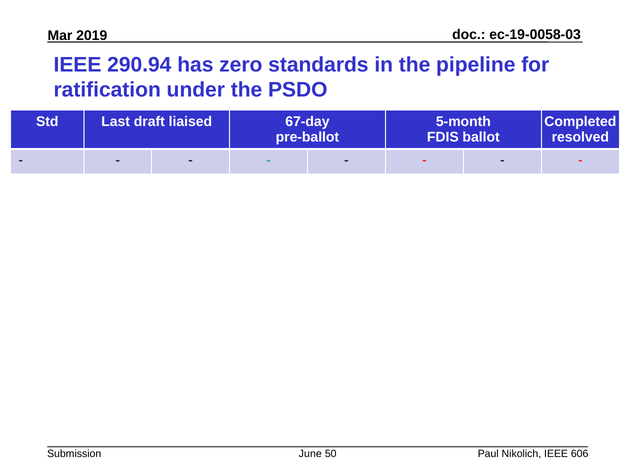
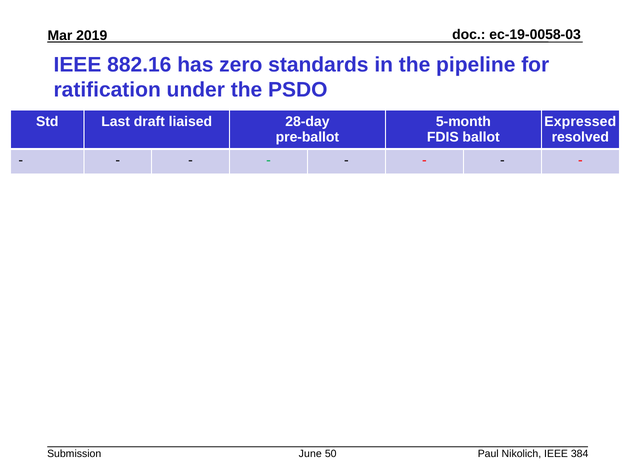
290.94: 290.94 -> 882.16
67-day: 67-day -> 28-day
Completed: Completed -> Expressed
606: 606 -> 384
